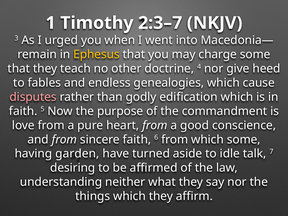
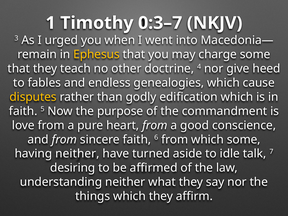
2:3–7: 2:3–7 -> 0:3–7
disputes colour: pink -> yellow
having garden: garden -> neither
